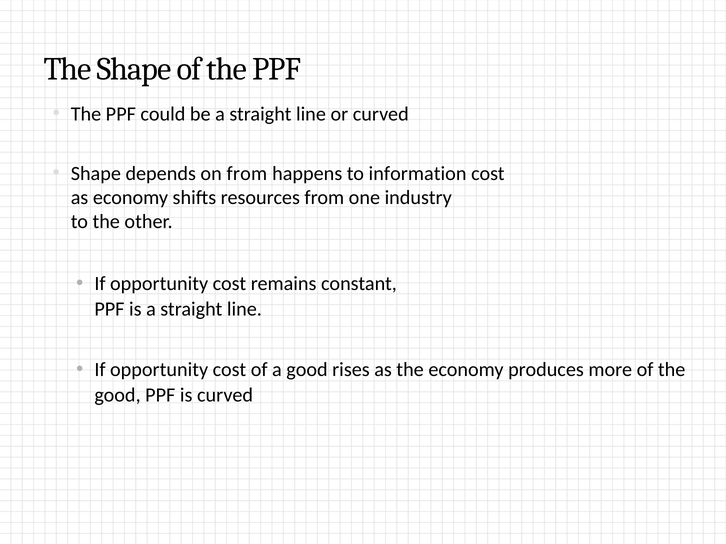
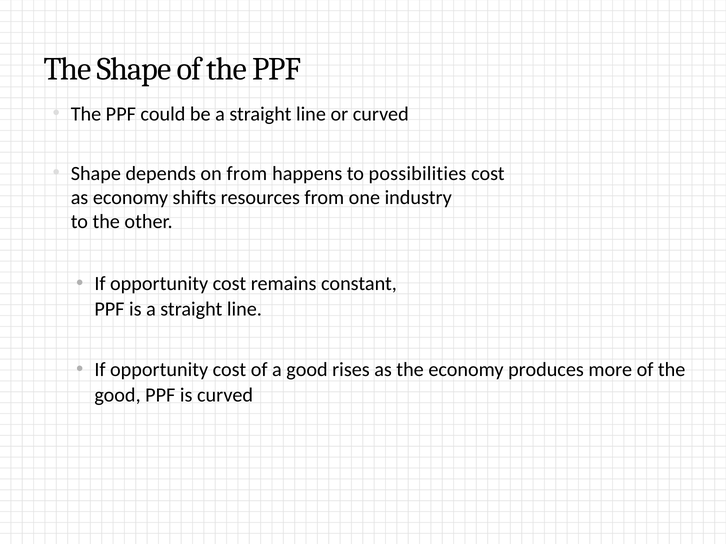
information: information -> possibilities
